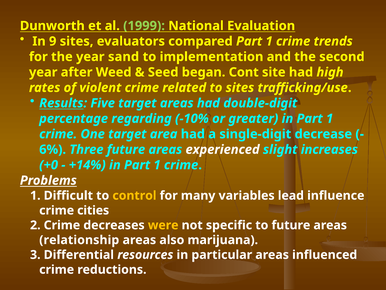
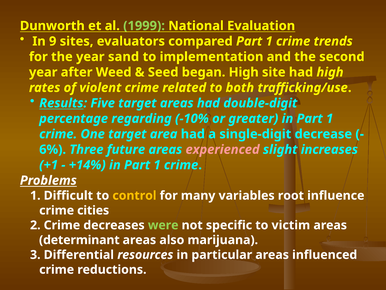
began Cont: Cont -> High
to sites: sites -> both
experienced colour: white -> pink
+0: +0 -> +1
lead: lead -> root
were colour: yellow -> light green
to future: future -> victim
relationship: relationship -> determinant
